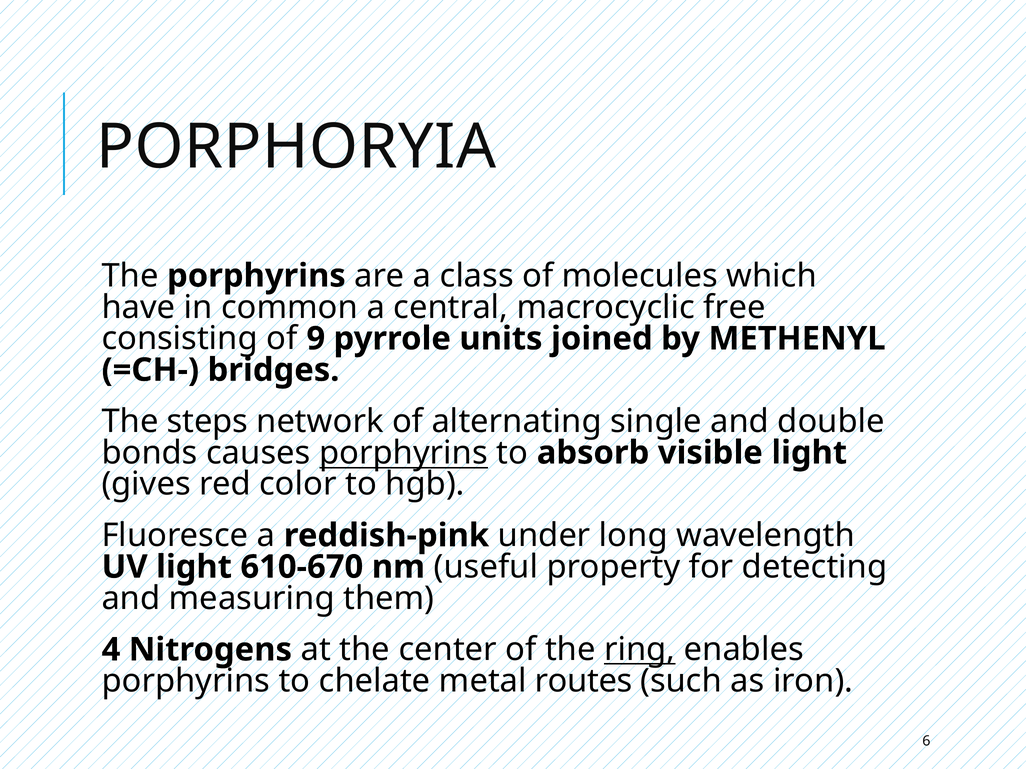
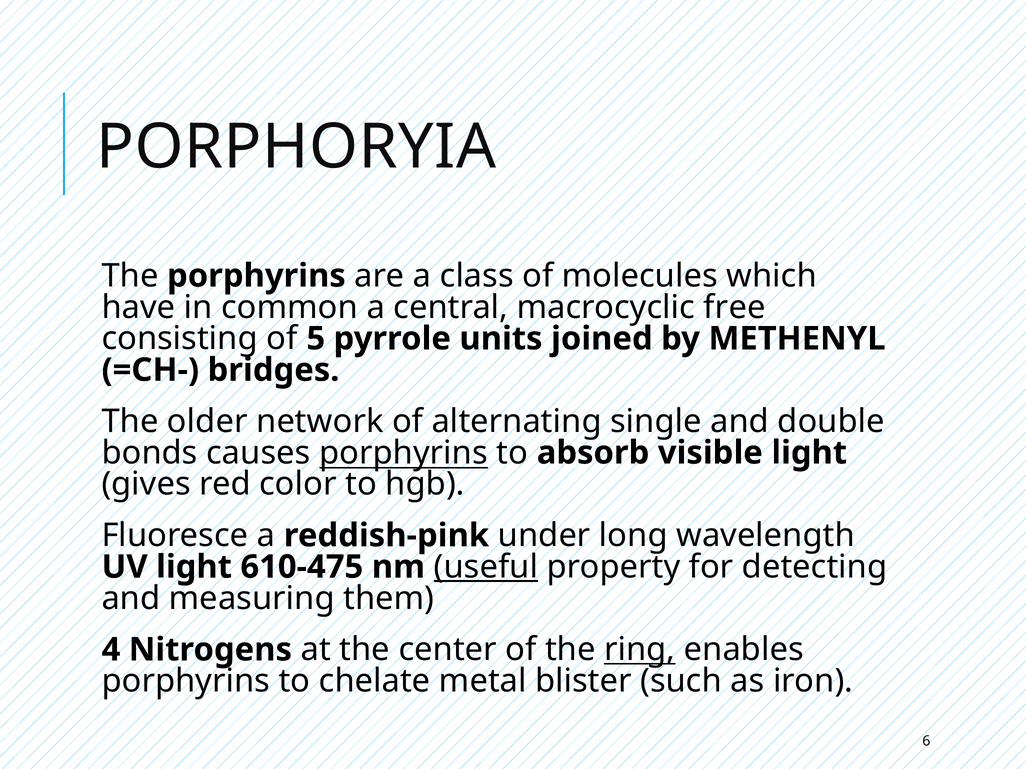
9: 9 -> 5
steps: steps -> older
610-670: 610-670 -> 610-475
useful underline: none -> present
routes: routes -> blister
